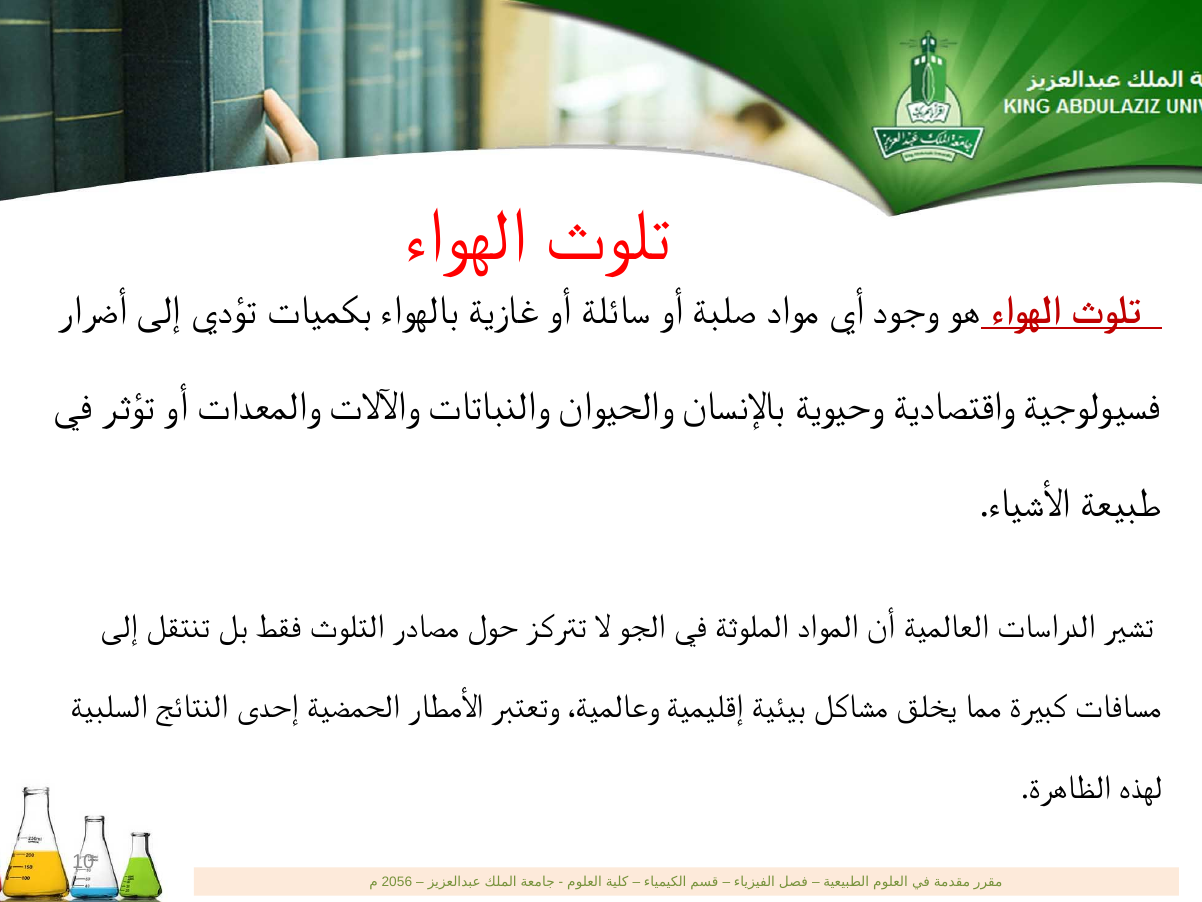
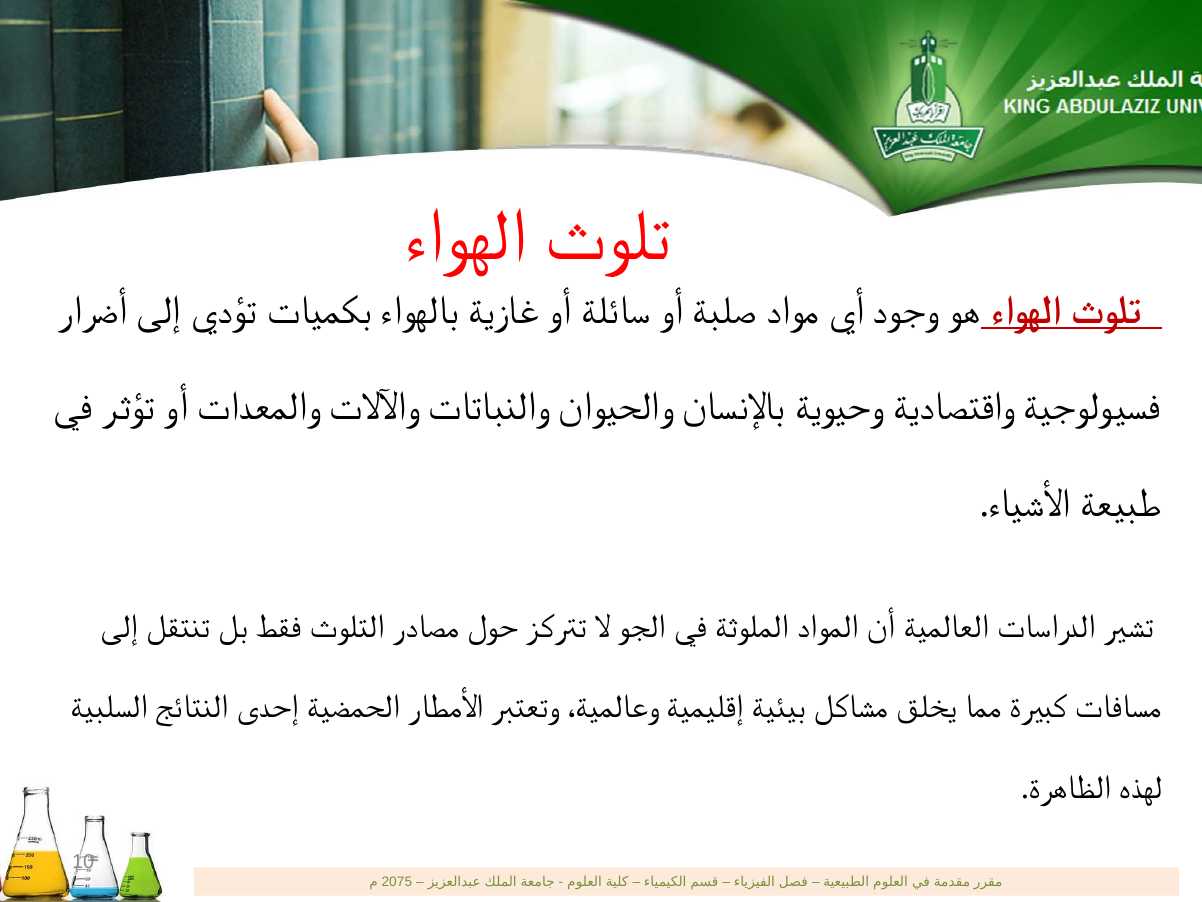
2056: 2056 -> 2075
